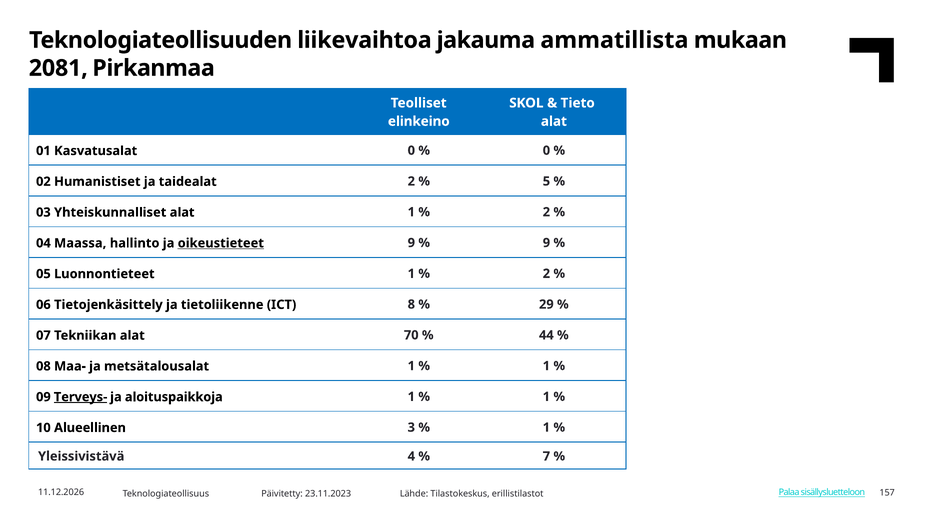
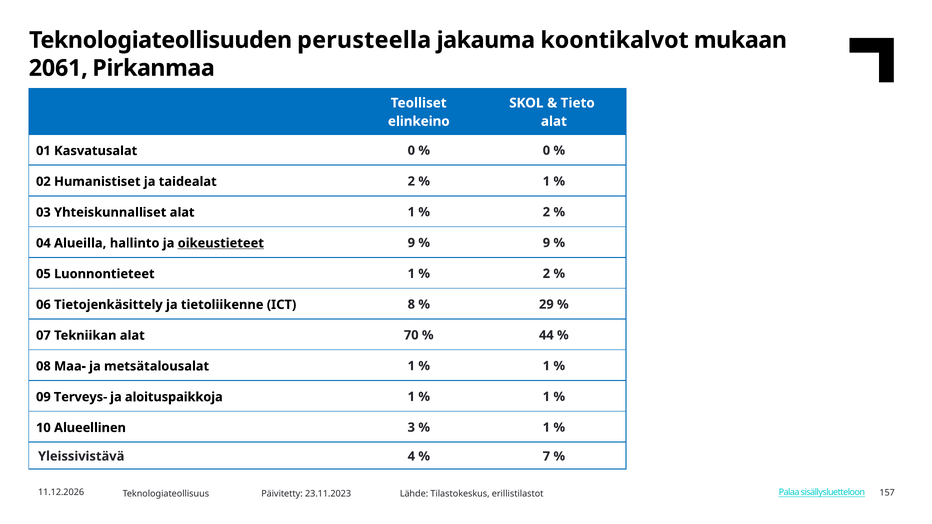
liikevaihtoa: liikevaihtoa -> perusteella
ammatillista: ammatillista -> koontikalvot
2081: 2081 -> 2061
5 at (546, 181): 5 -> 1
Maassa: Maassa -> Alueilla
Terveys- underline: present -> none
